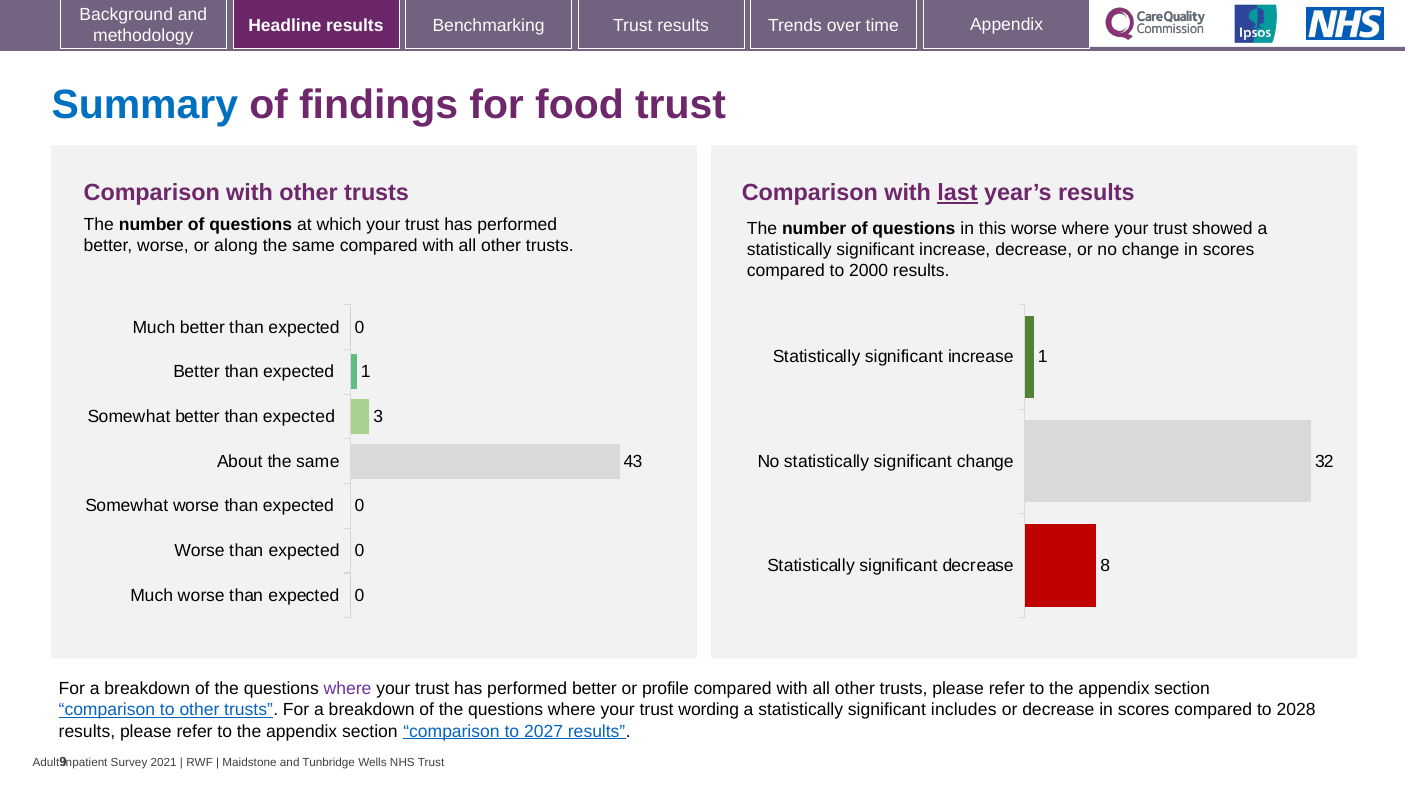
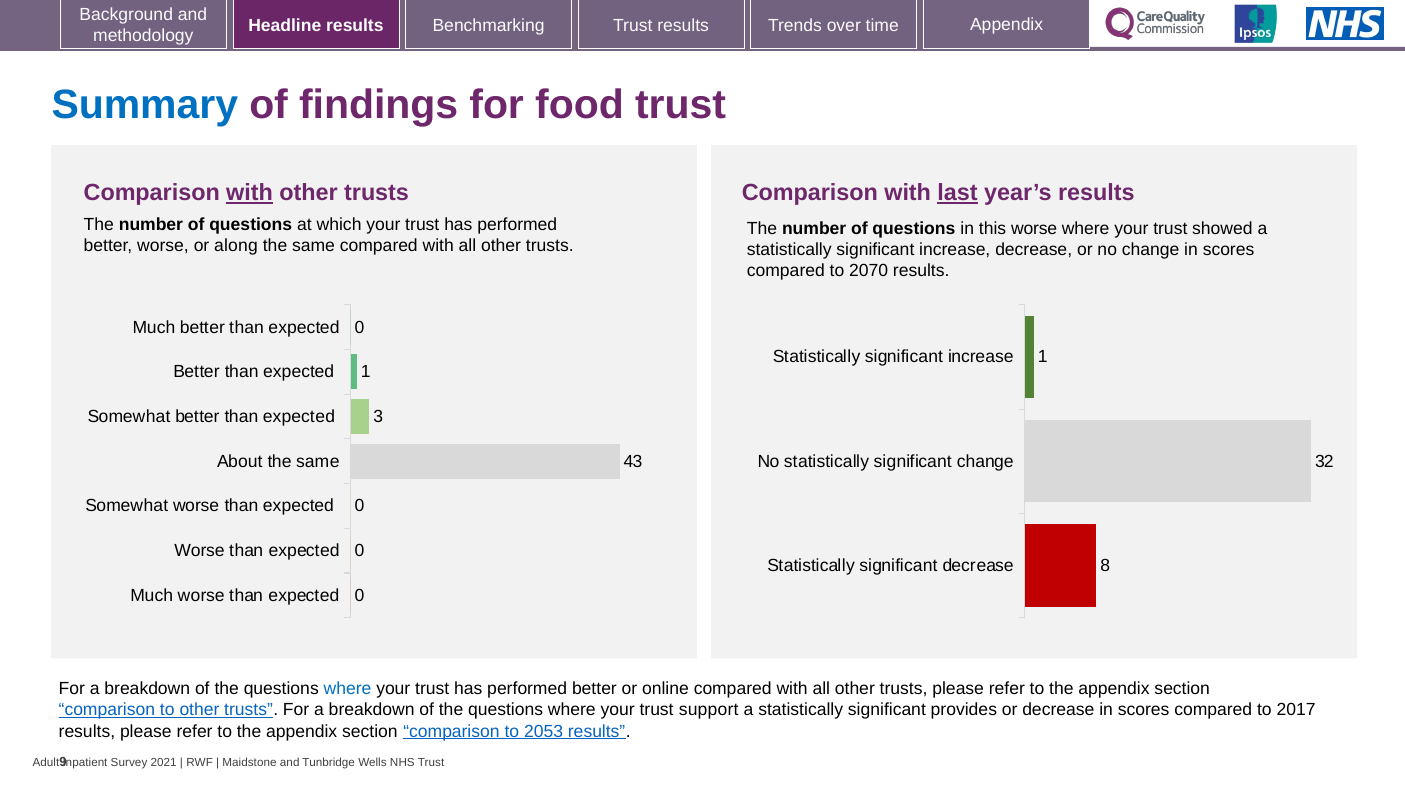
with at (250, 193) underline: none -> present
2000: 2000 -> 2070
where at (348, 689) colour: purple -> blue
profile: profile -> online
wording: wording -> support
includes: includes -> provides
2028: 2028 -> 2017
2027: 2027 -> 2053
